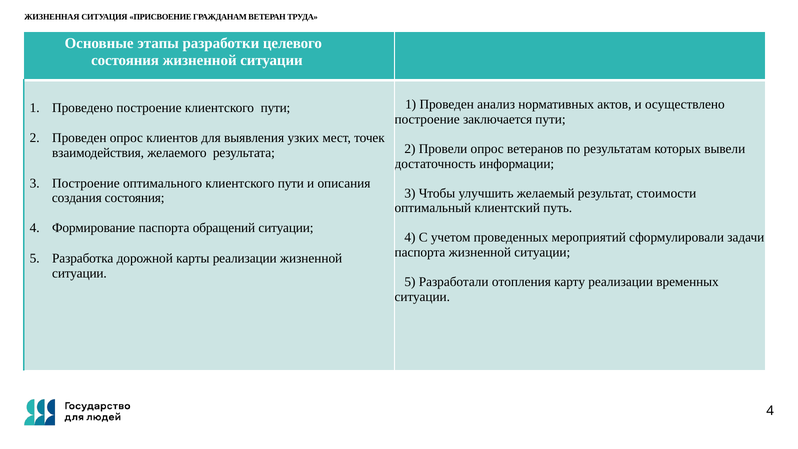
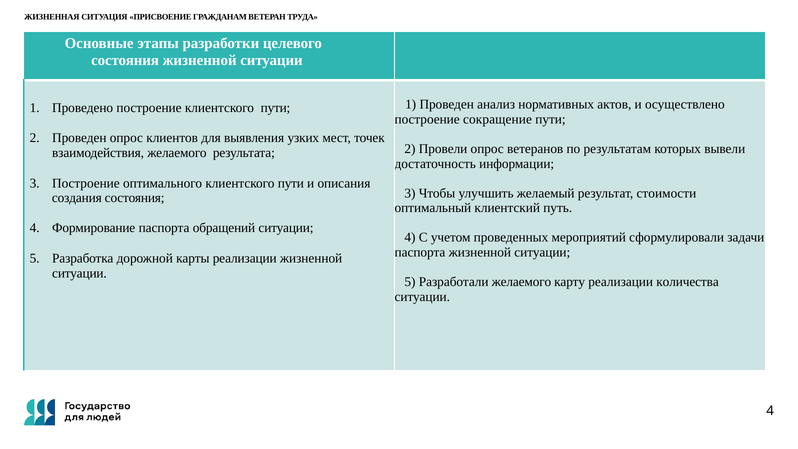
заключается: заключается -> сокращение
Разработали отопления: отопления -> желаемого
временных: временных -> количества
